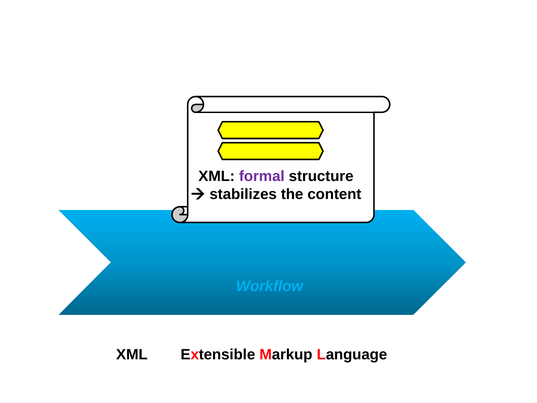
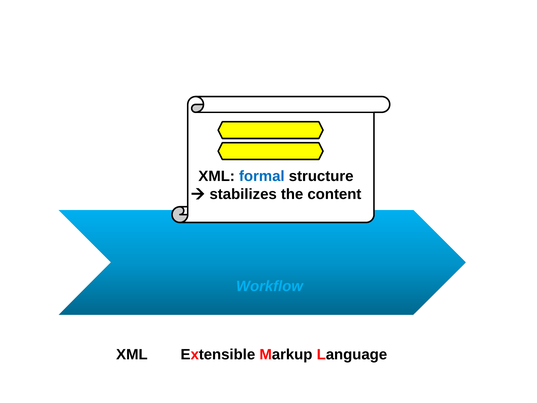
formal colour: purple -> blue
